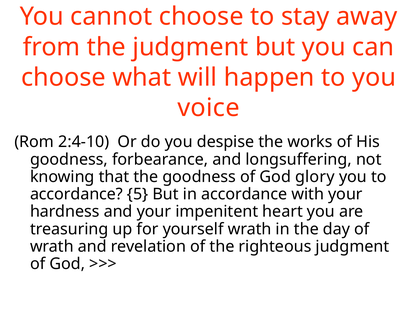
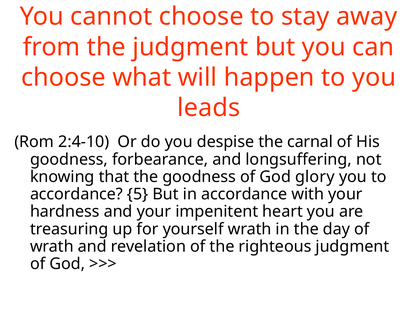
voice: voice -> leads
works: works -> carnal
